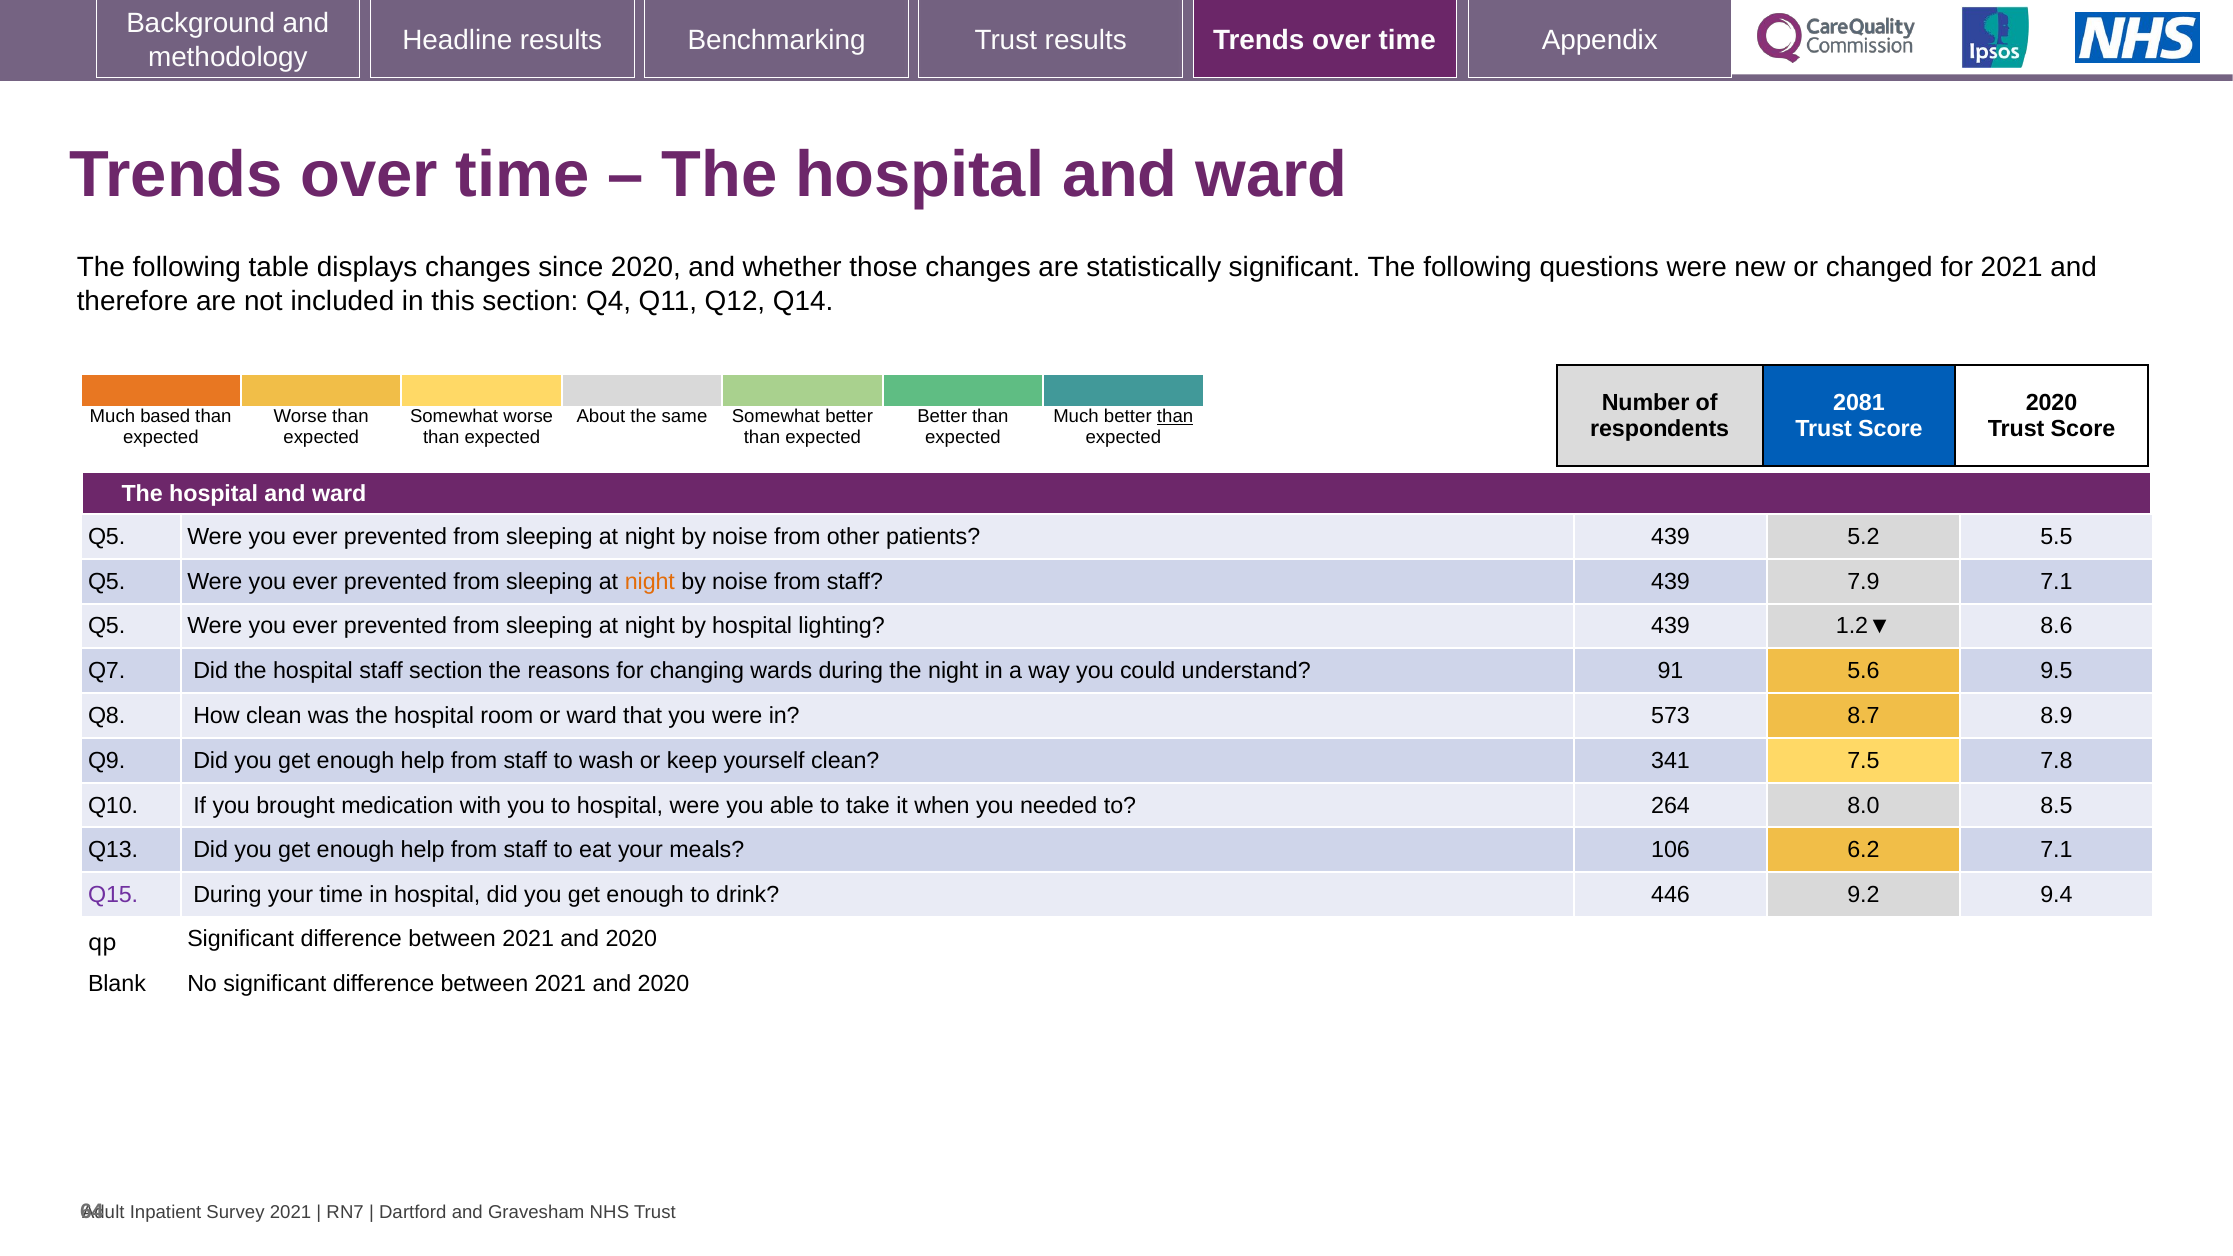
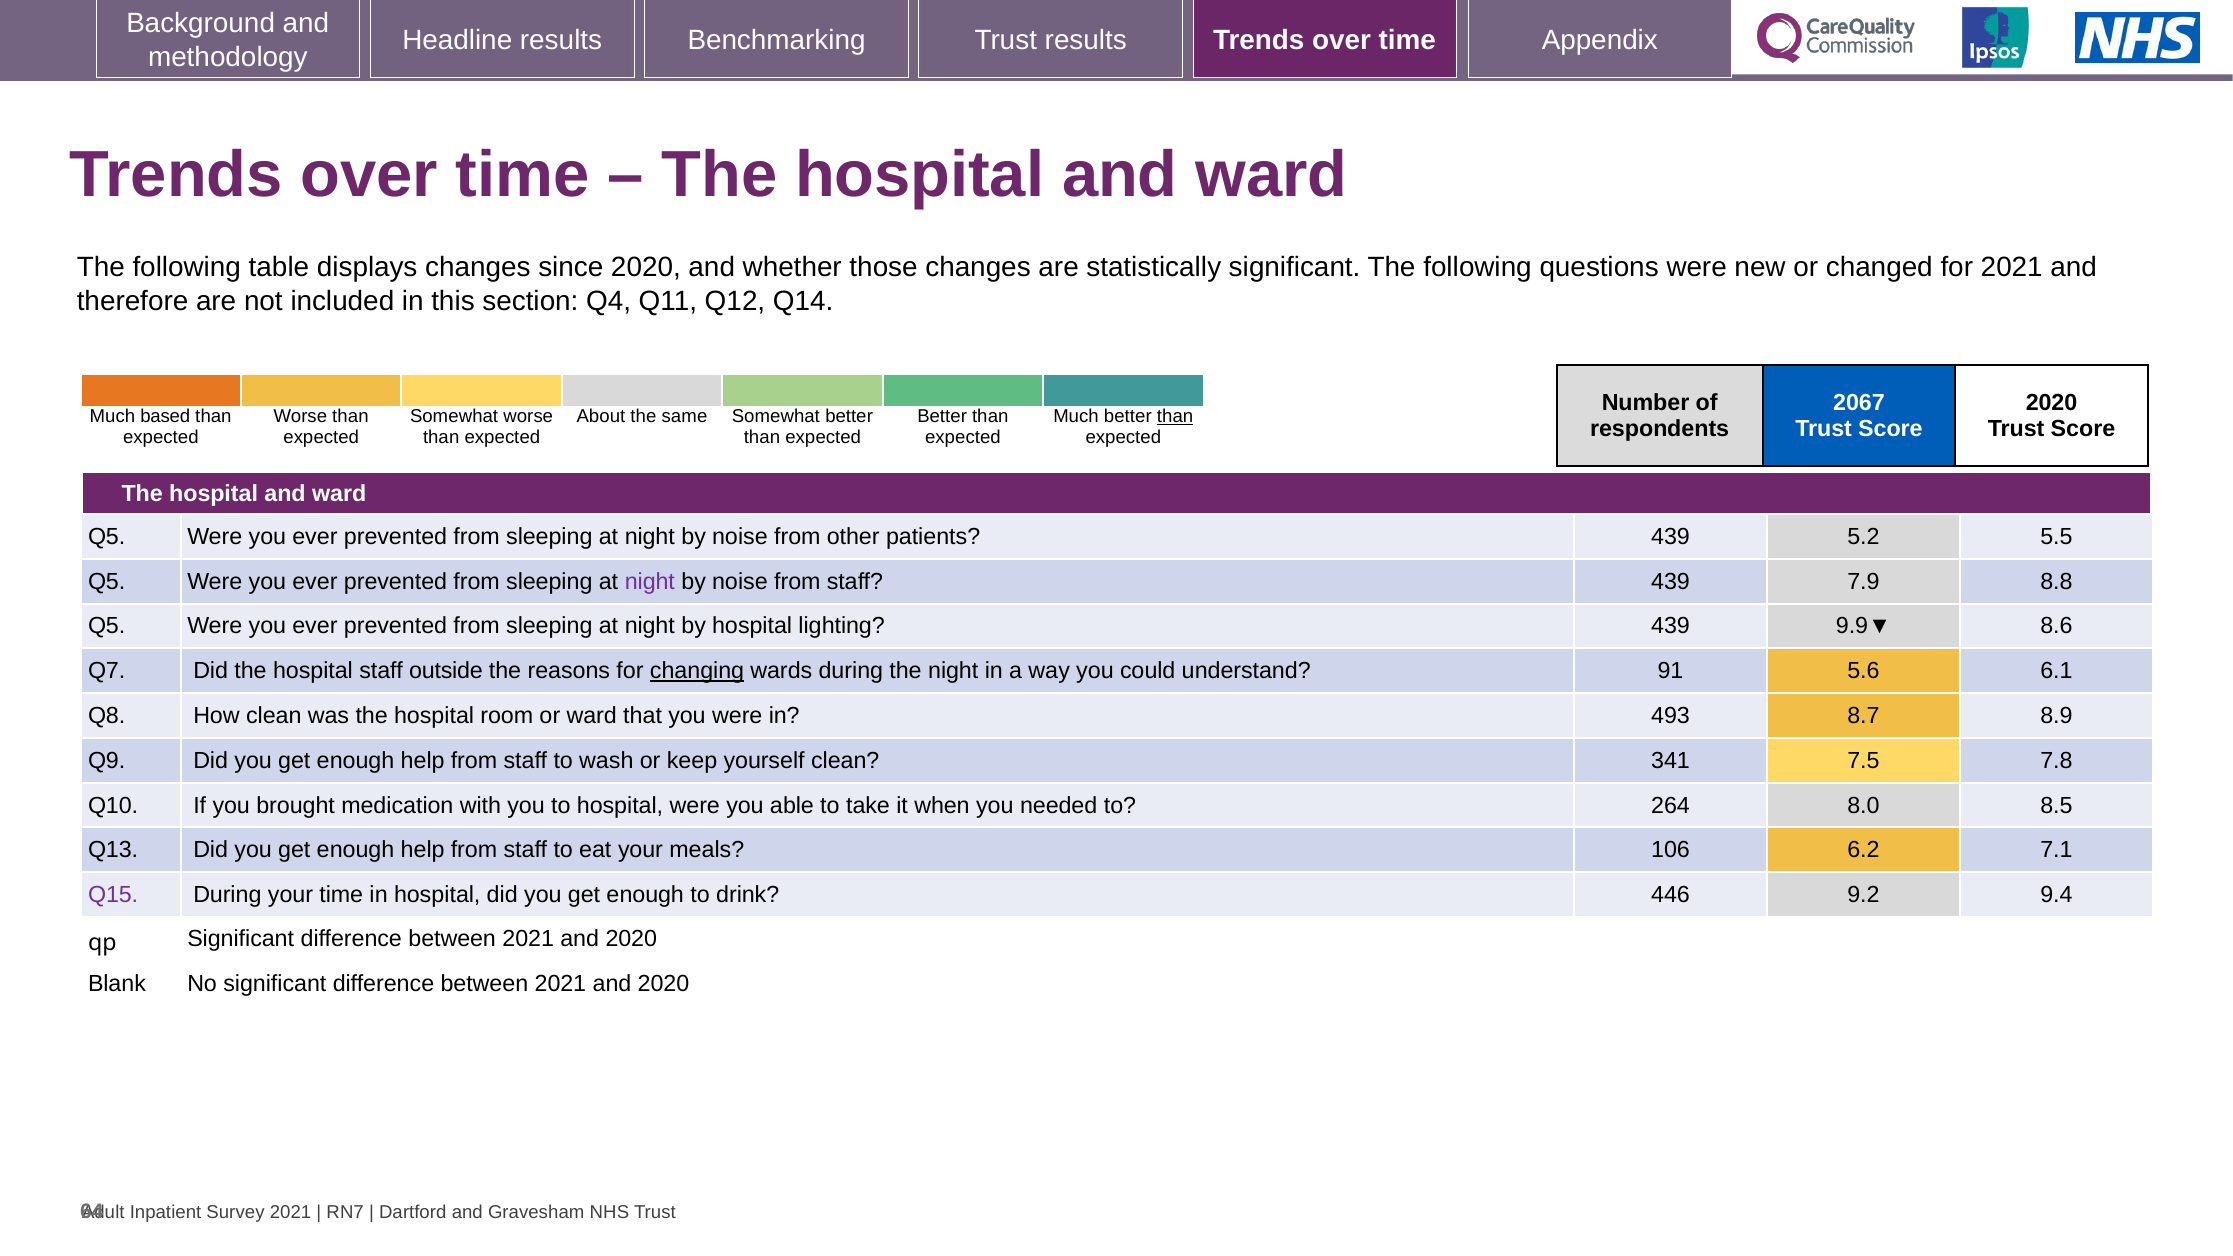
2081: 2081 -> 2067
night at (650, 582) colour: orange -> purple
7.9 7.1: 7.1 -> 8.8
1.2▼: 1.2▼ -> 9.9▼
staff section: section -> outside
changing underline: none -> present
9.5: 9.5 -> 6.1
573: 573 -> 493
